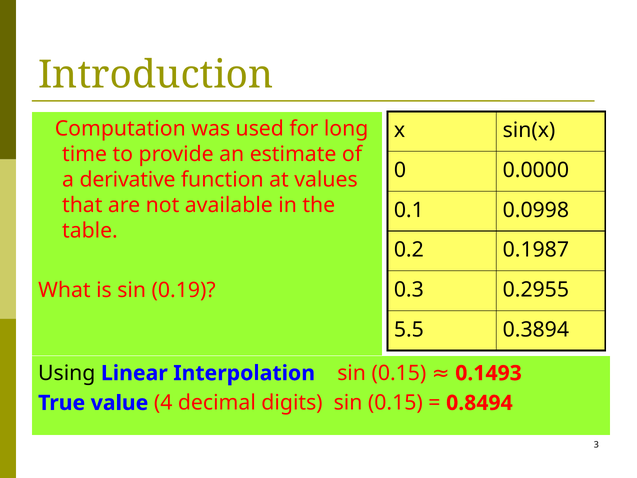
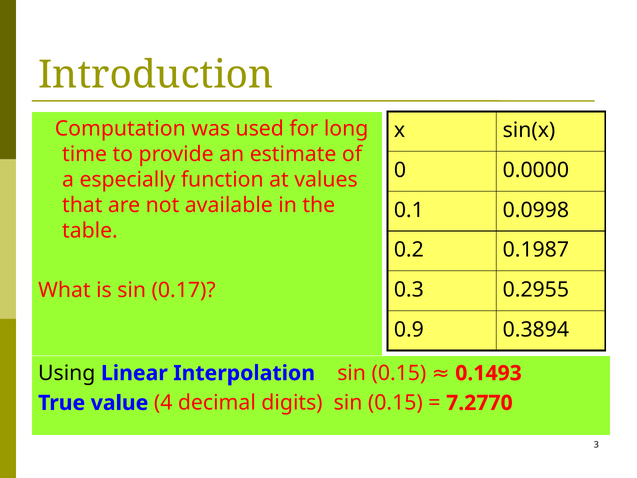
derivative: derivative -> especially
0.19: 0.19 -> 0.17
5.5: 5.5 -> 0.9
0.8494: 0.8494 -> 7.2770
